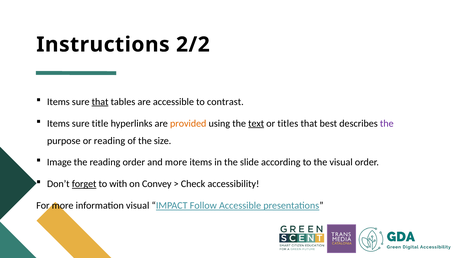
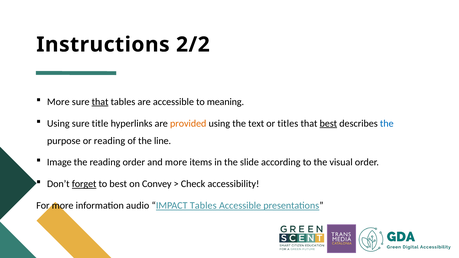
Items at (58, 102): Items -> More
contrast: contrast -> meaning
Items at (58, 123): Items -> Using
text underline: present -> none
best at (328, 123) underline: none -> present
the at (387, 123) colour: purple -> blue
size: size -> line
to with: with -> best
information visual: visual -> audio
IMPACT Follow: Follow -> Tables
